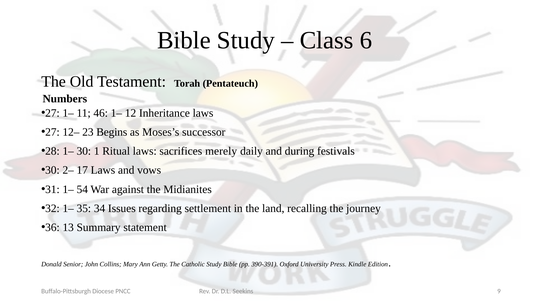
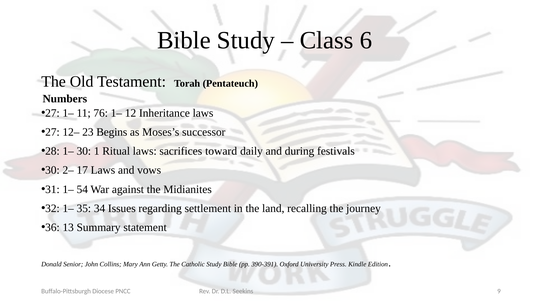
46: 46 -> 76
merely: merely -> toward
